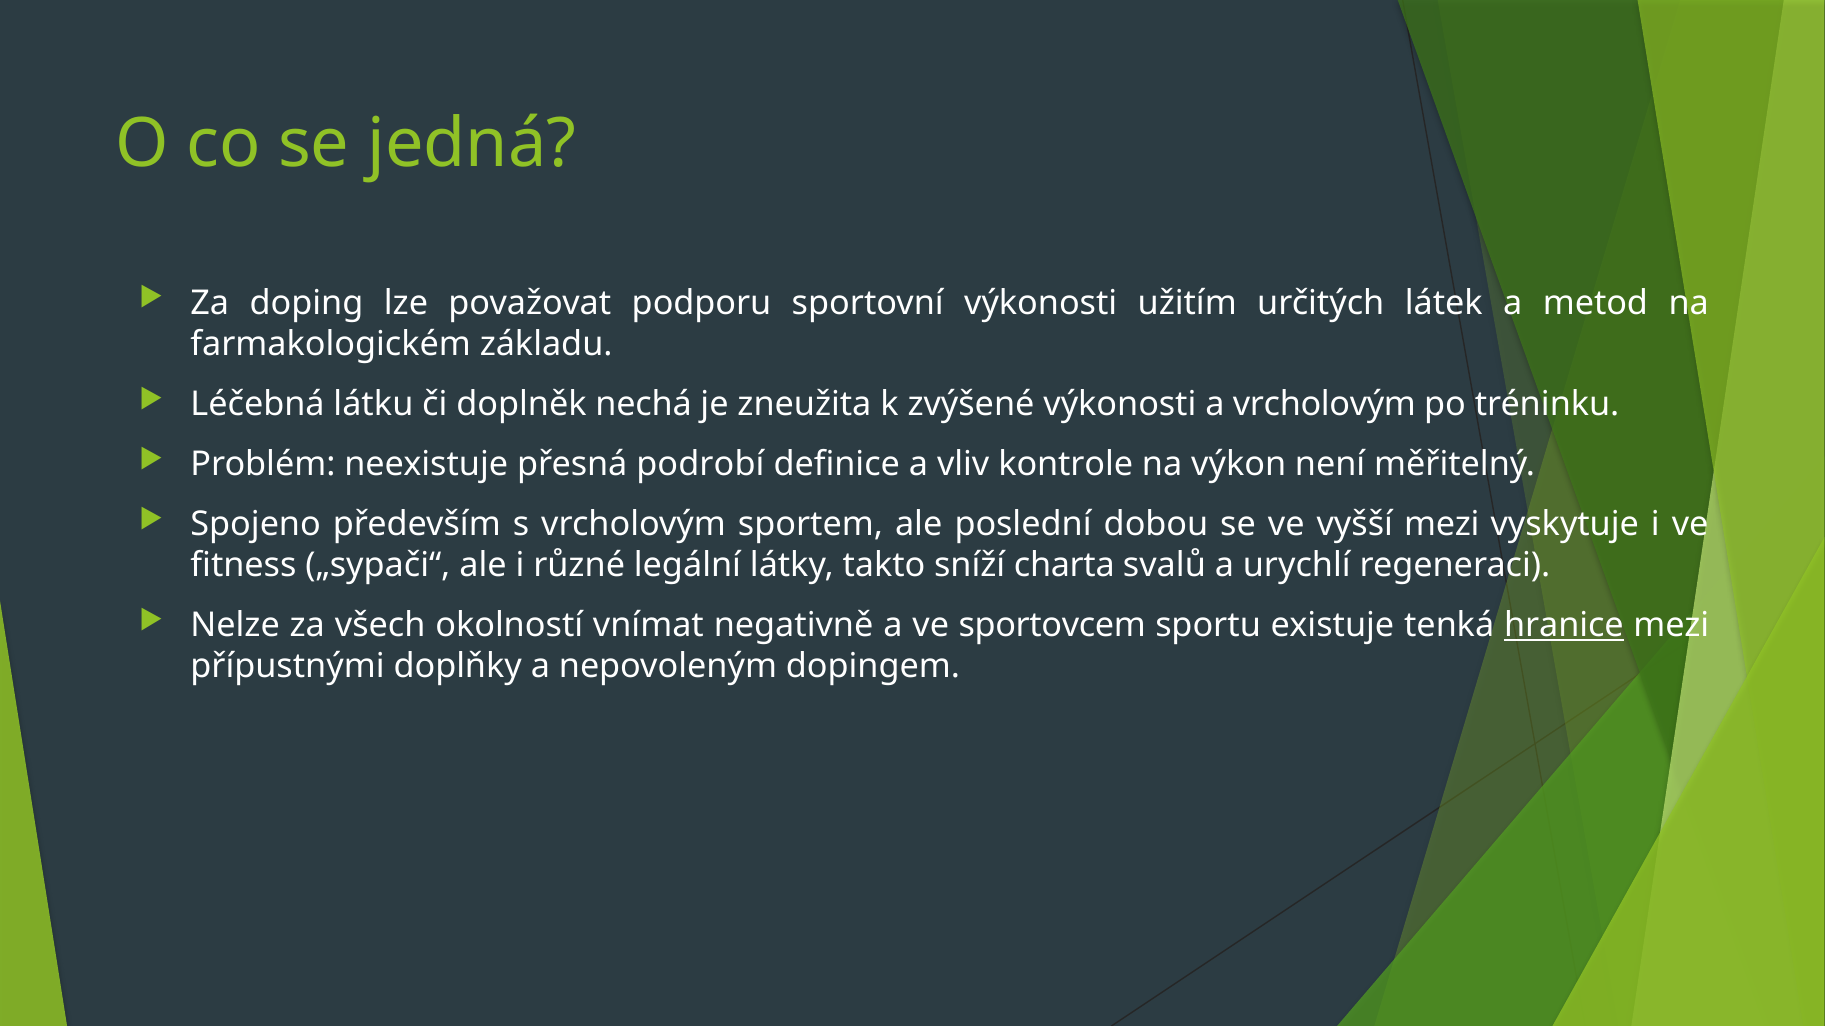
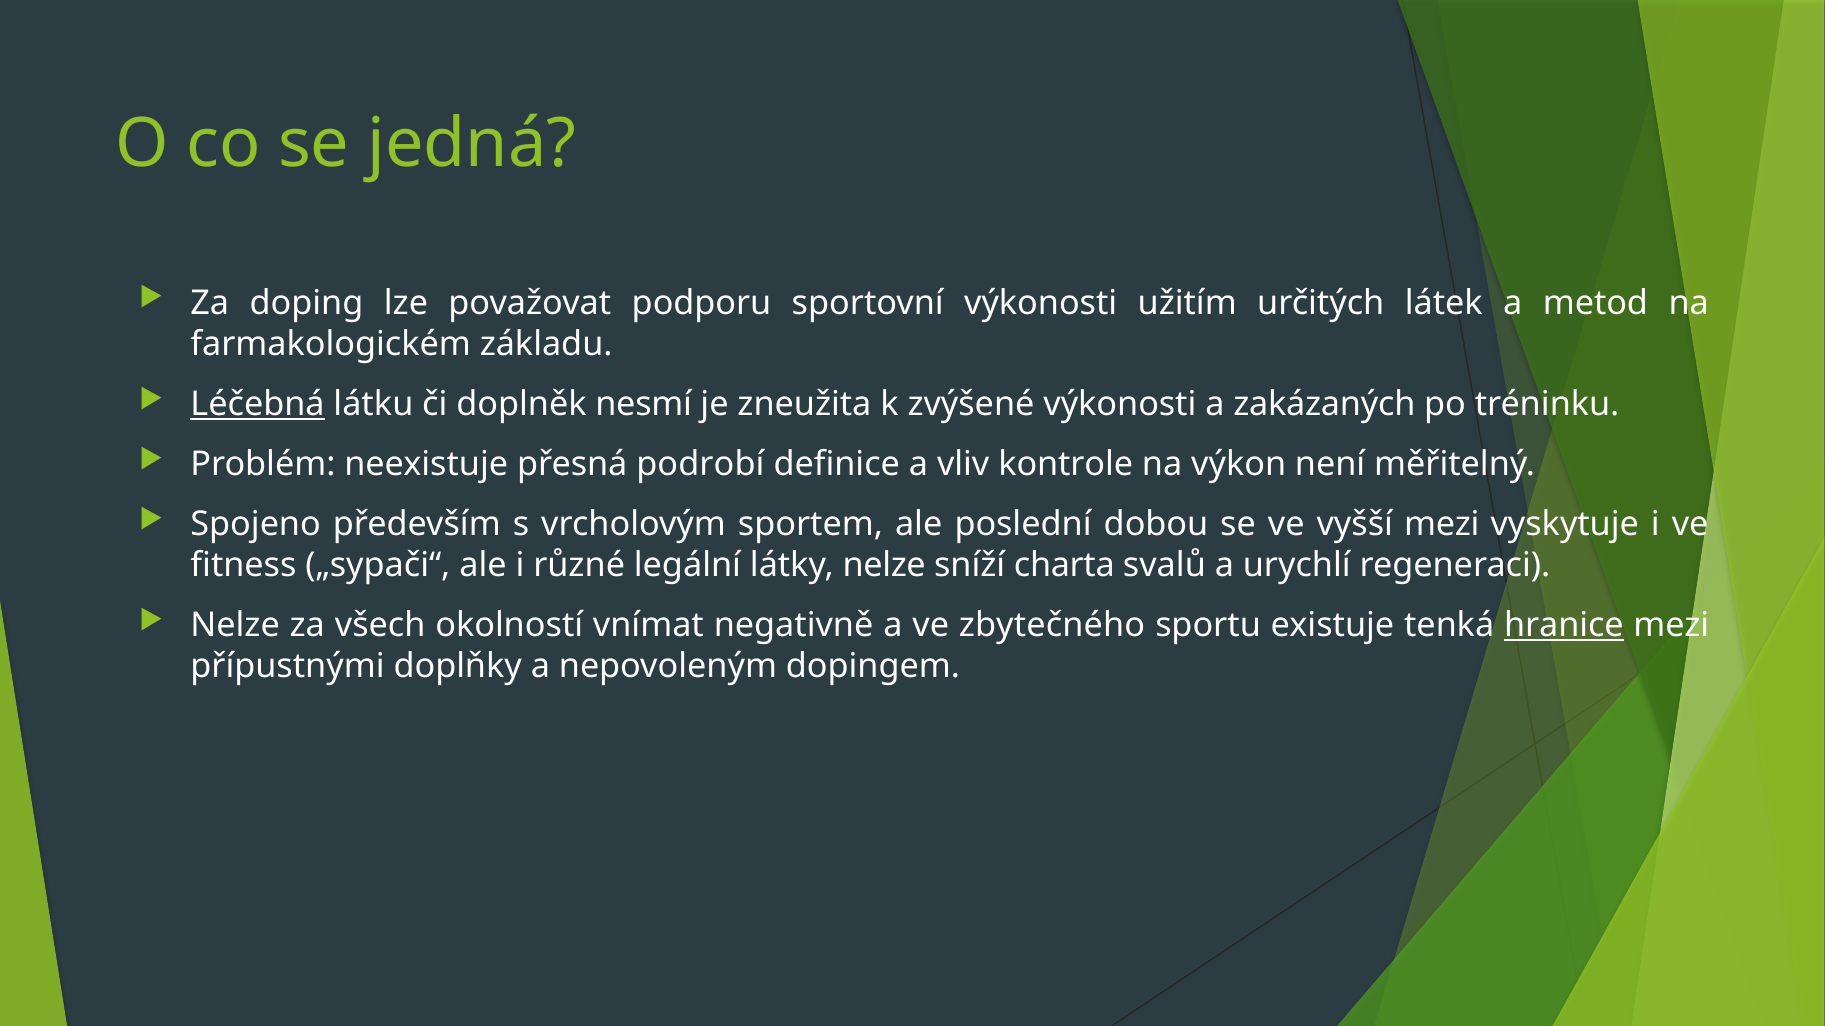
Léčebná underline: none -> present
nechá: nechá -> nesmí
a vrcholovým: vrcholovým -> zakázaných
látky takto: takto -> nelze
sportovcem: sportovcem -> zbytečného
